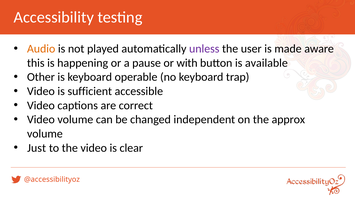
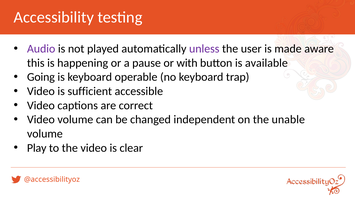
Audio colour: orange -> purple
Other: Other -> Going
approx: approx -> unable
Just: Just -> Play
